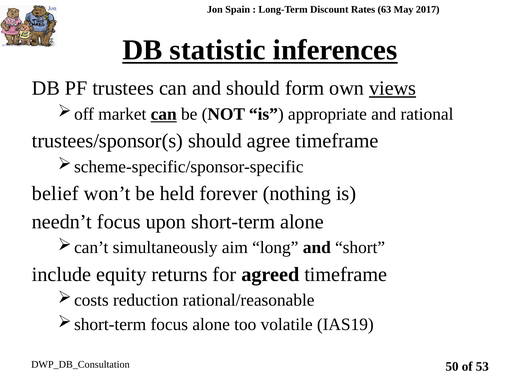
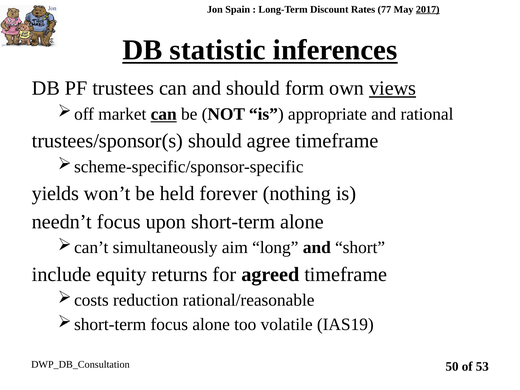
63: 63 -> 77
2017 underline: none -> present
belief: belief -> yields
